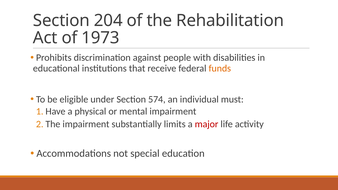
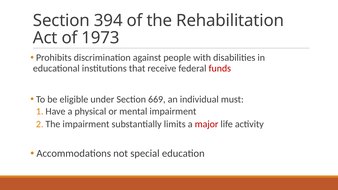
204: 204 -> 394
funds colour: orange -> red
574: 574 -> 669
